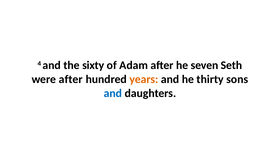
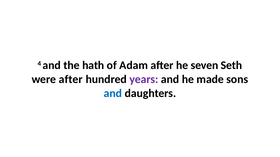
sixty: sixty -> hath
years colour: orange -> purple
thirty: thirty -> made
